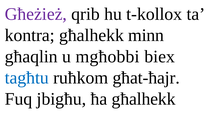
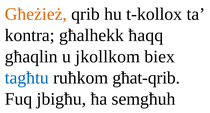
Għeżież colour: purple -> orange
minn: minn -> ħaqq
mgħobbi: mgħobbi -> jkollkom
għat-ħajr: għat-ħajr -> għat-qrib
ħa għalhekk: għalhekk -> semgħuh
